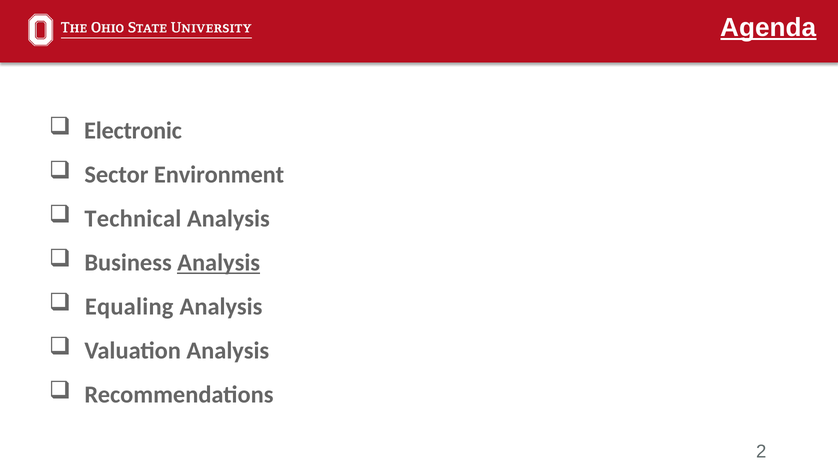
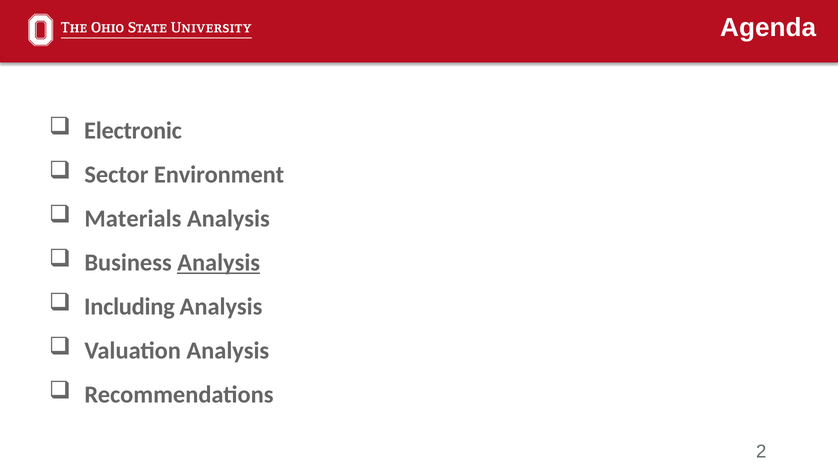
Agenda underline: present -> none
Technical: Technical -> Materials
Equaling: Equaling -> Including
